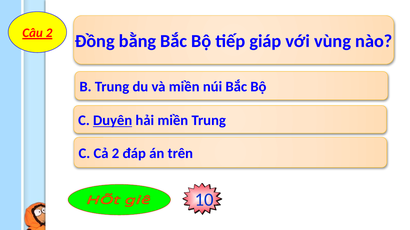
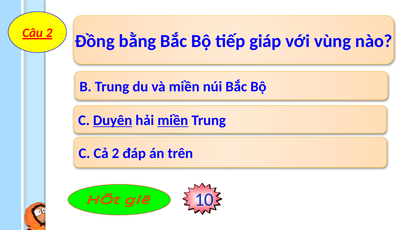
miền at (173, 121) underline: none -> present
